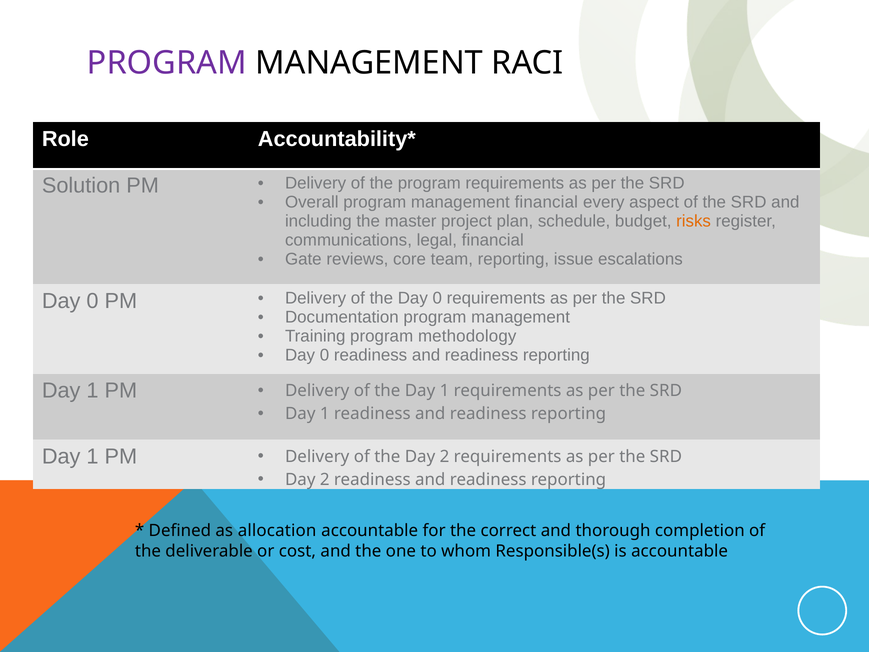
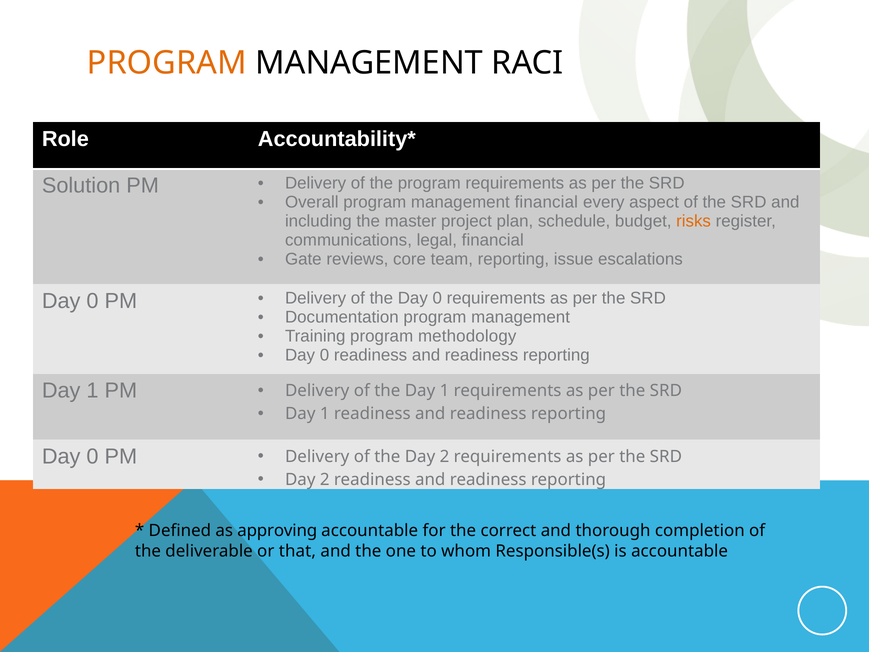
PROGRAM at (167, 63) colour: purple -> orange
1 at (93, 456): 1 -> 0
allocation: allocation -> approving
cost: cost -> that
